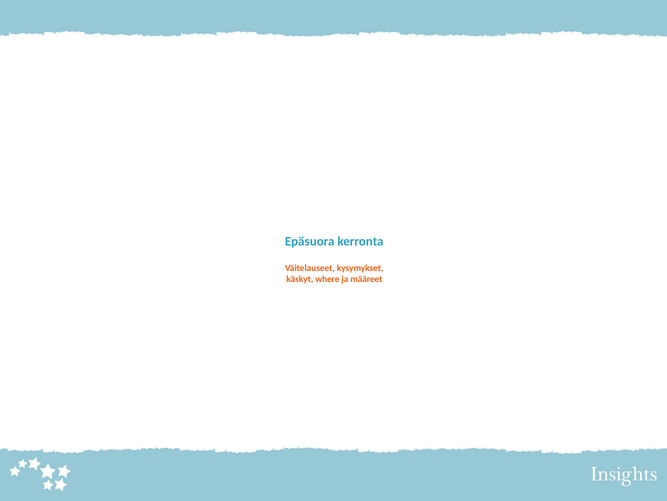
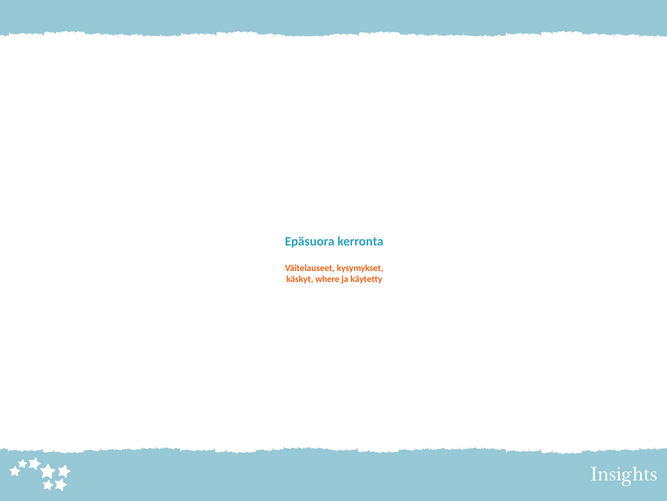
määreet: määreet -> käytetty
